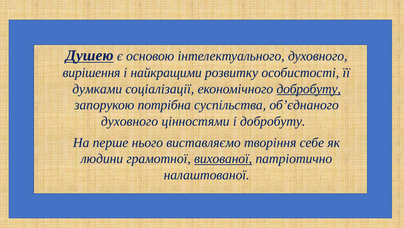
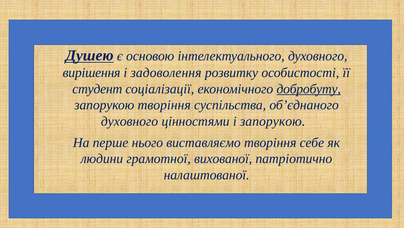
найкращими: найкращими -> задоволення
думками: думками -> студент
запорукою потрібна: потрібна -> творіння
і добробуту: добробуту -> запорукою
вихованої underline: present -> none
